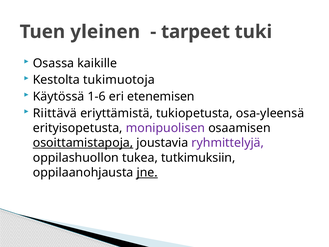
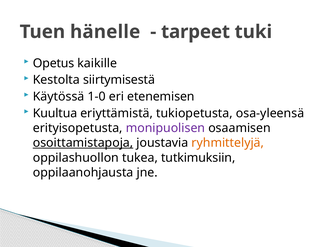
yleinen: yleinen -> hänelle
Osassa: Osassa -> Opetus
tukimuotoja: tukimuotoja -> siirtymisestä
1-6: 1-6 -> 1-0
Riittävä: Riittävä -> Kuultua
ryhmittelyjä colour: purple -> orange
jne underline: present -> none
